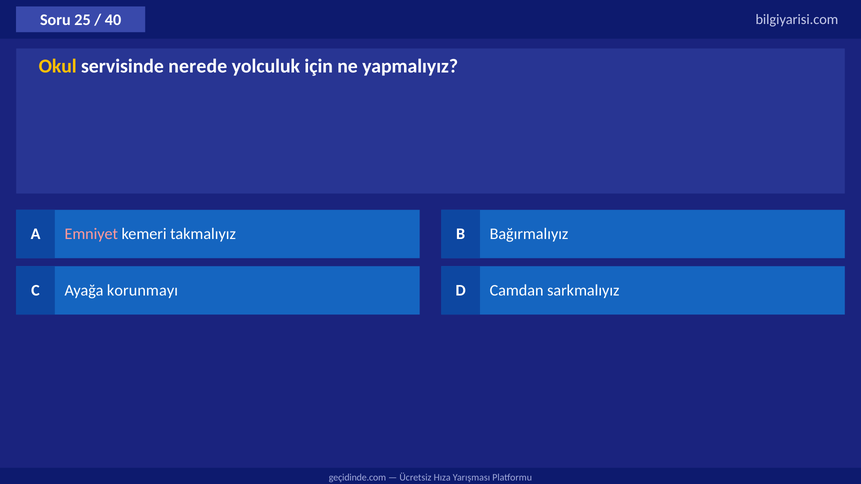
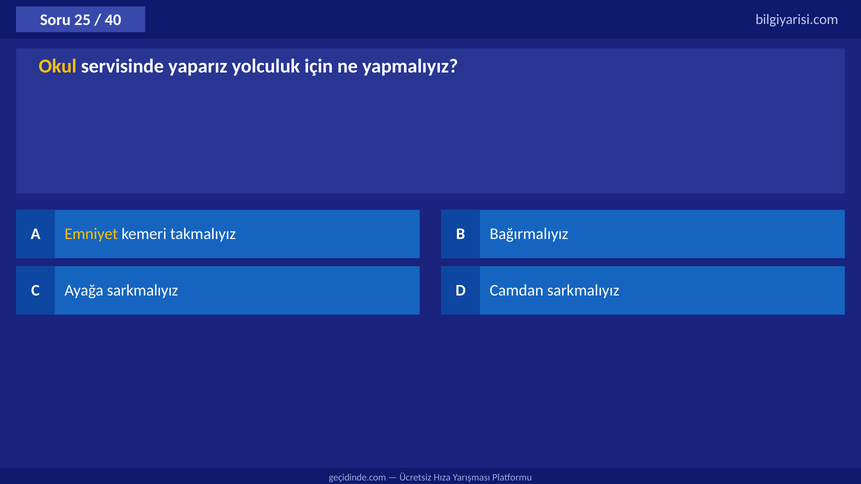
nerede: nerede -> yaparız
Emniyet colour: pink -> yellow
Ayağa korunmayı: korunmayı -> sarkmalıyız
